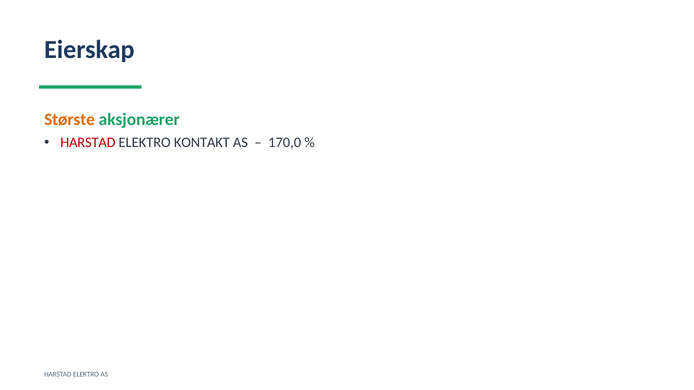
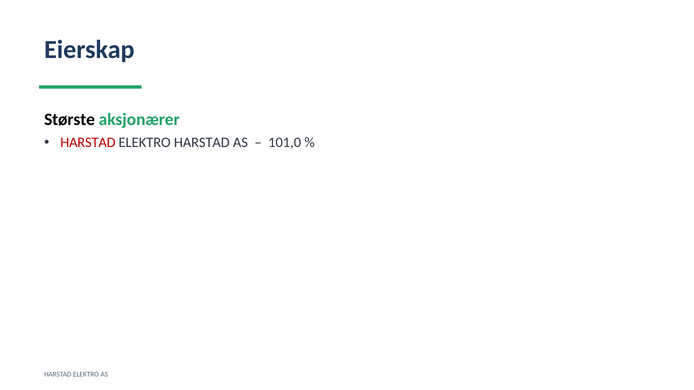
Største colour: orange -> black
ELEKTRO KONTAKT: KONTAKT -> HARSTAD
170,0: 170,0 -> 101,0
